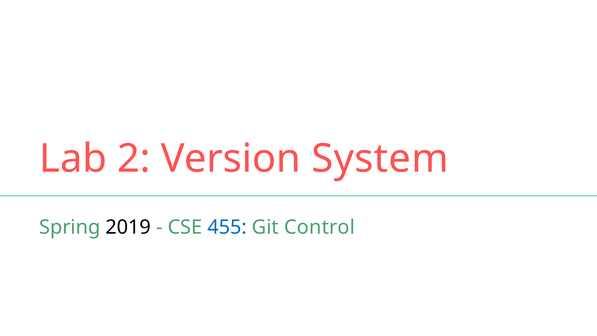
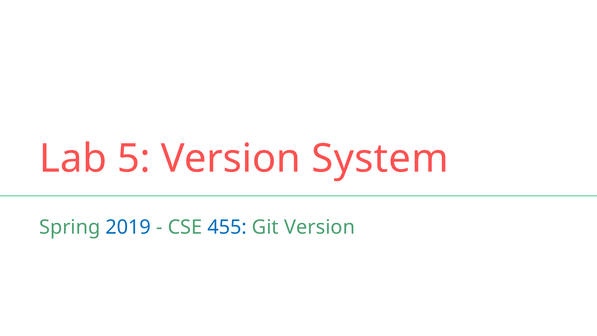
2: 2 -> 5
2019 colour: black -> blue
Git Control: Control -> Version
